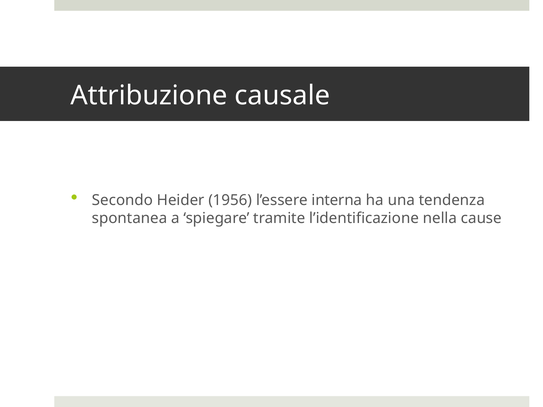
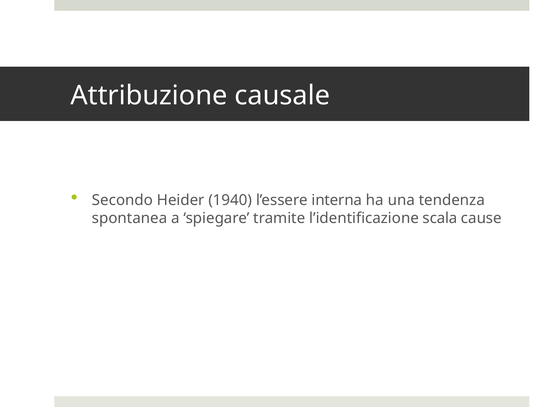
1956: 1956 -> 1940
nella: nella -> scala
